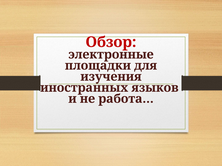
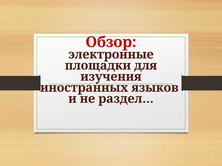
работа…: работа… -> раздел…
